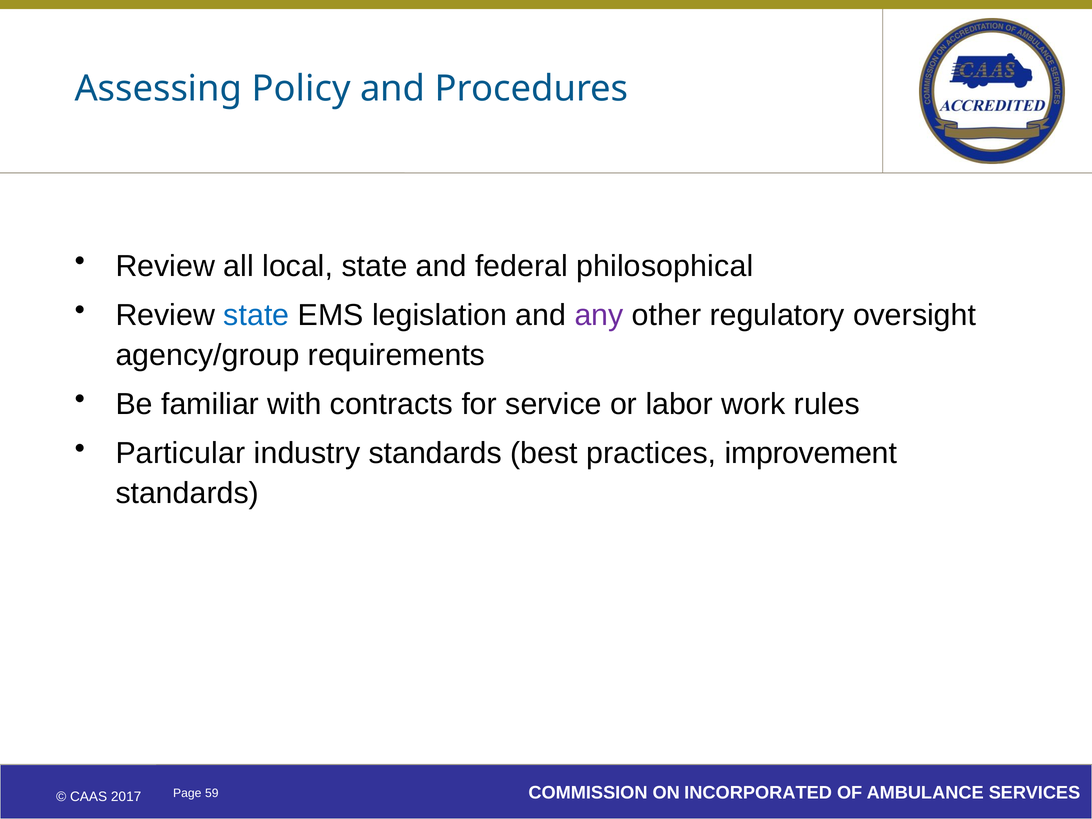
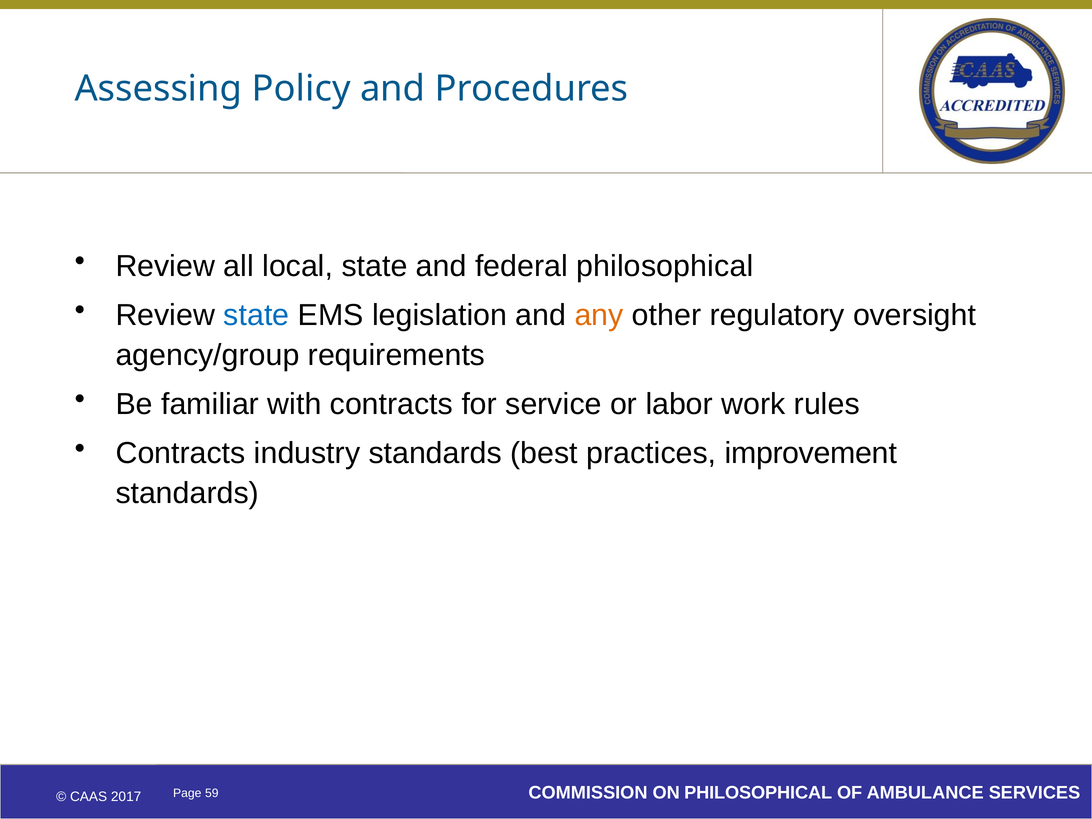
any colour: purple -> orange
Particular at (180, 453): Particular -> Contracts
INCORPORATED at (758, 793): INCORPORATED -> PHILOSOPHICAL
